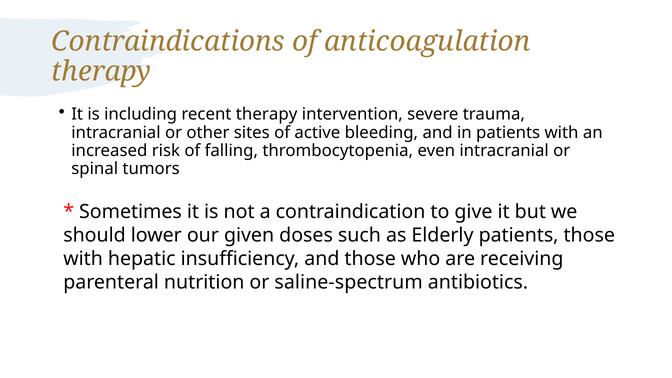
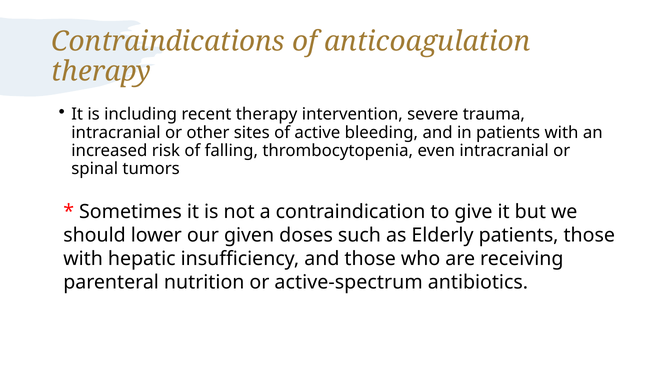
saline-spectrum: saline-spectrum -> active-spectrum
